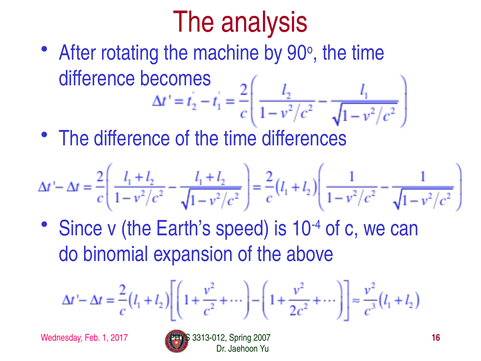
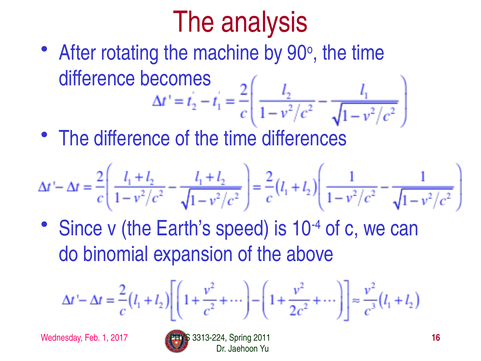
3313-012: 3313-012 -> 3313-224
2007: 2007 -> 2011
